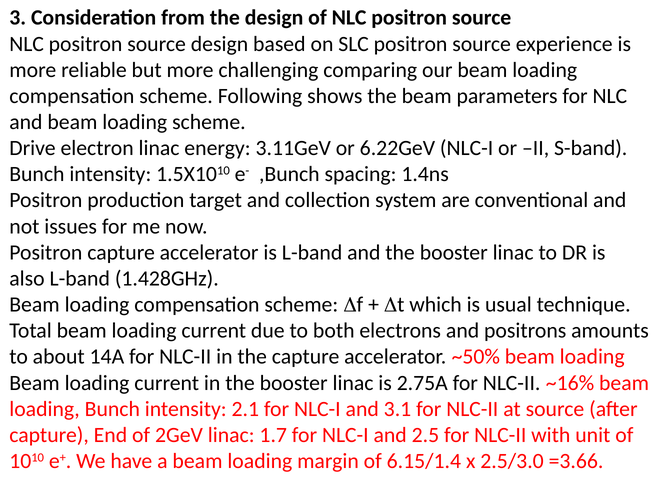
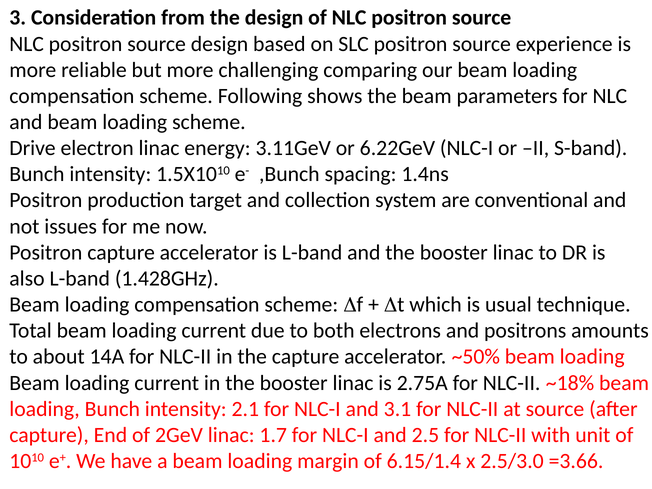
~16%: ~16% -> ~18%
